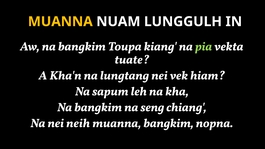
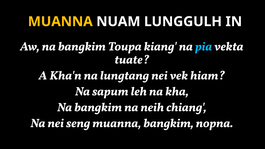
pia colour: light green -> light blue
seng: seng -> neih
neih: neih -> seng
